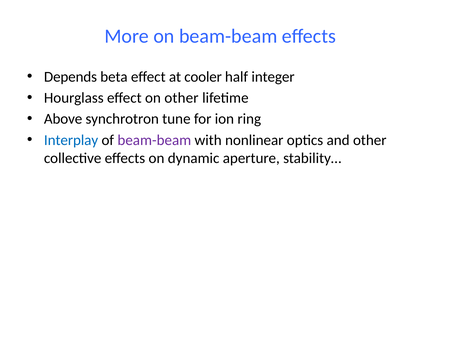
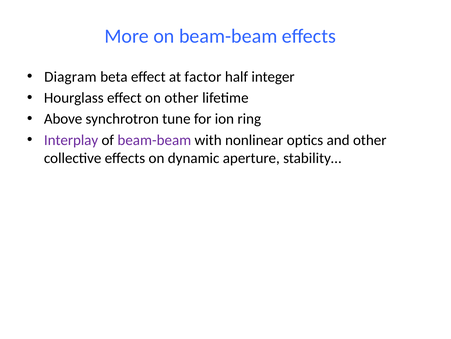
Depends: Depends -> Diagram
cooler: cooler -> factor
Interplay colour: blue -> purple
